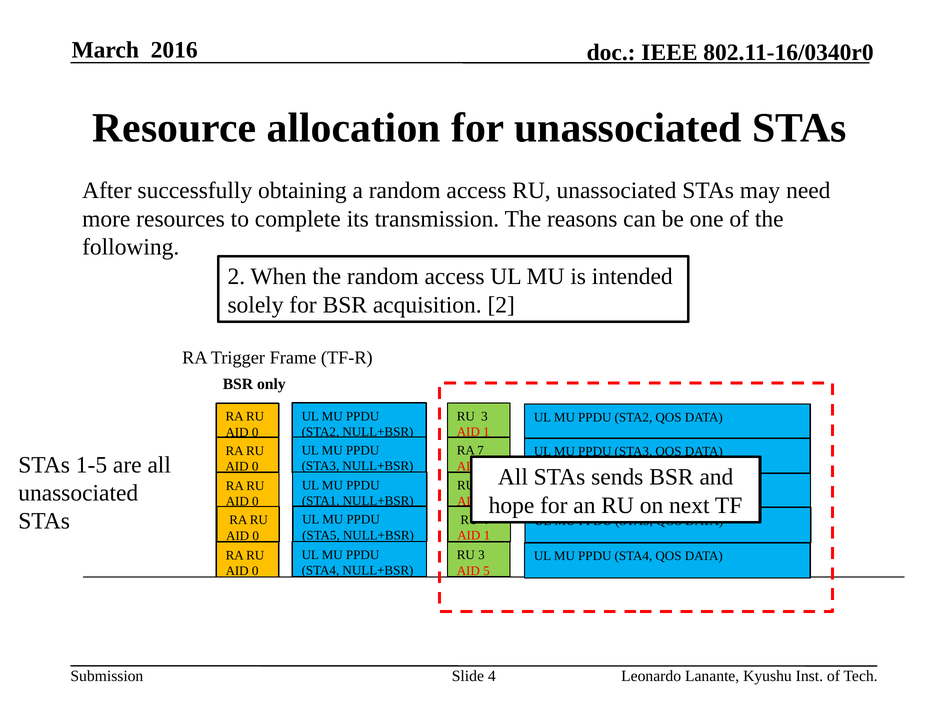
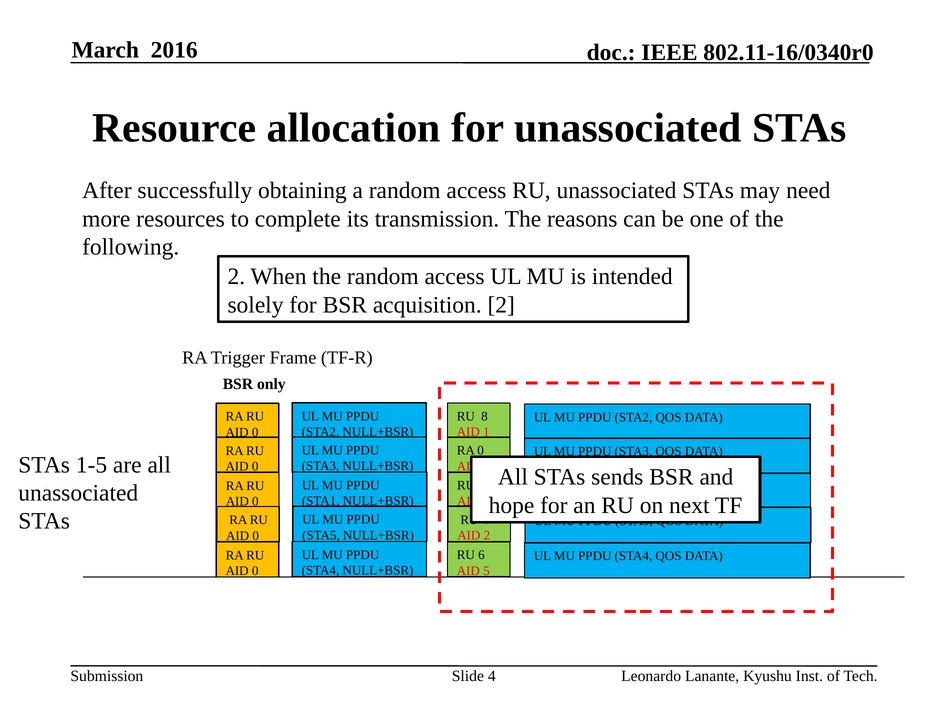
3 at (485, 416): 3 -> 8
RA 7: 7 -> 0
1 at (487, 535): 1 -> 2
3 at (481, 555): 3 -> 6
